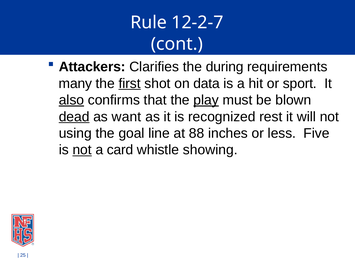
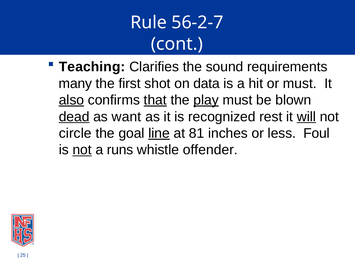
12-2-7: 12-2-7 -> 56-2-7
Attackers: Attackers -> Teaching
during: during -> sound
first underline: present -> none
or sport: sport -> must
that underline: none -> present
will underline: none -> present
using: using -> circle
line underline: none -> present
88: 88 -> 81
Five: Five -> Foul
card: card -> runs
showing: showing -> offender
